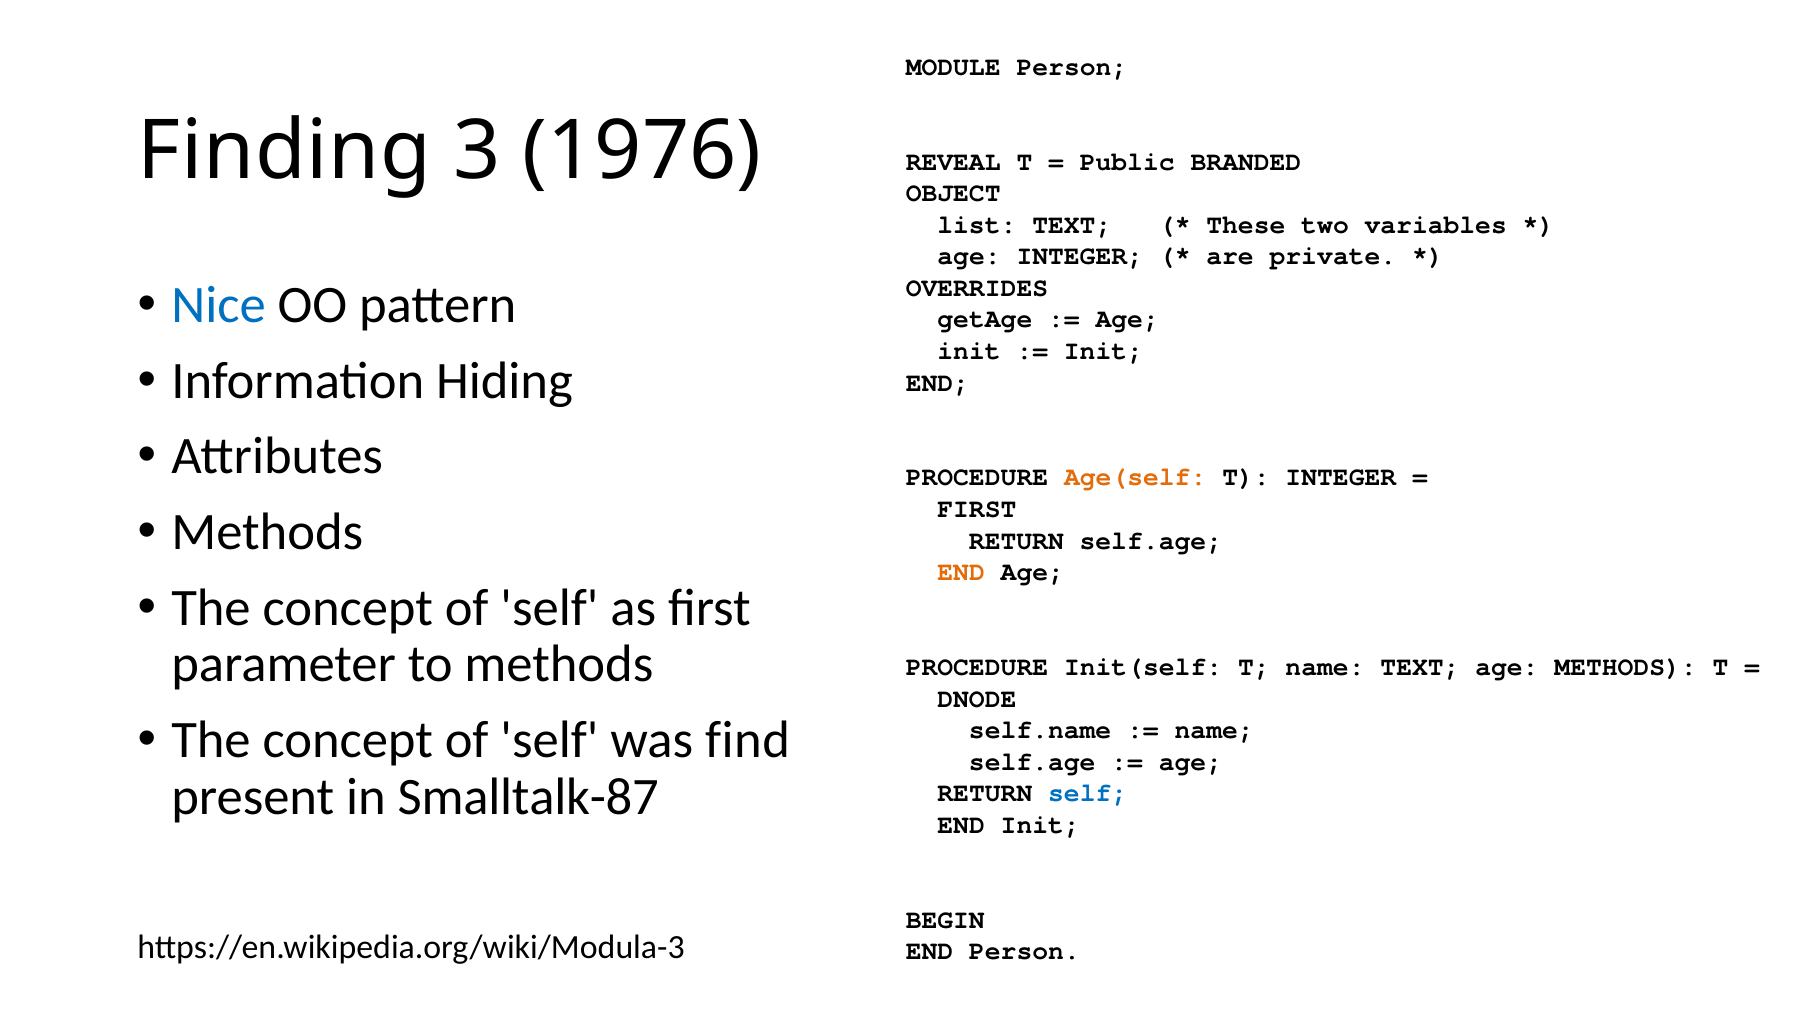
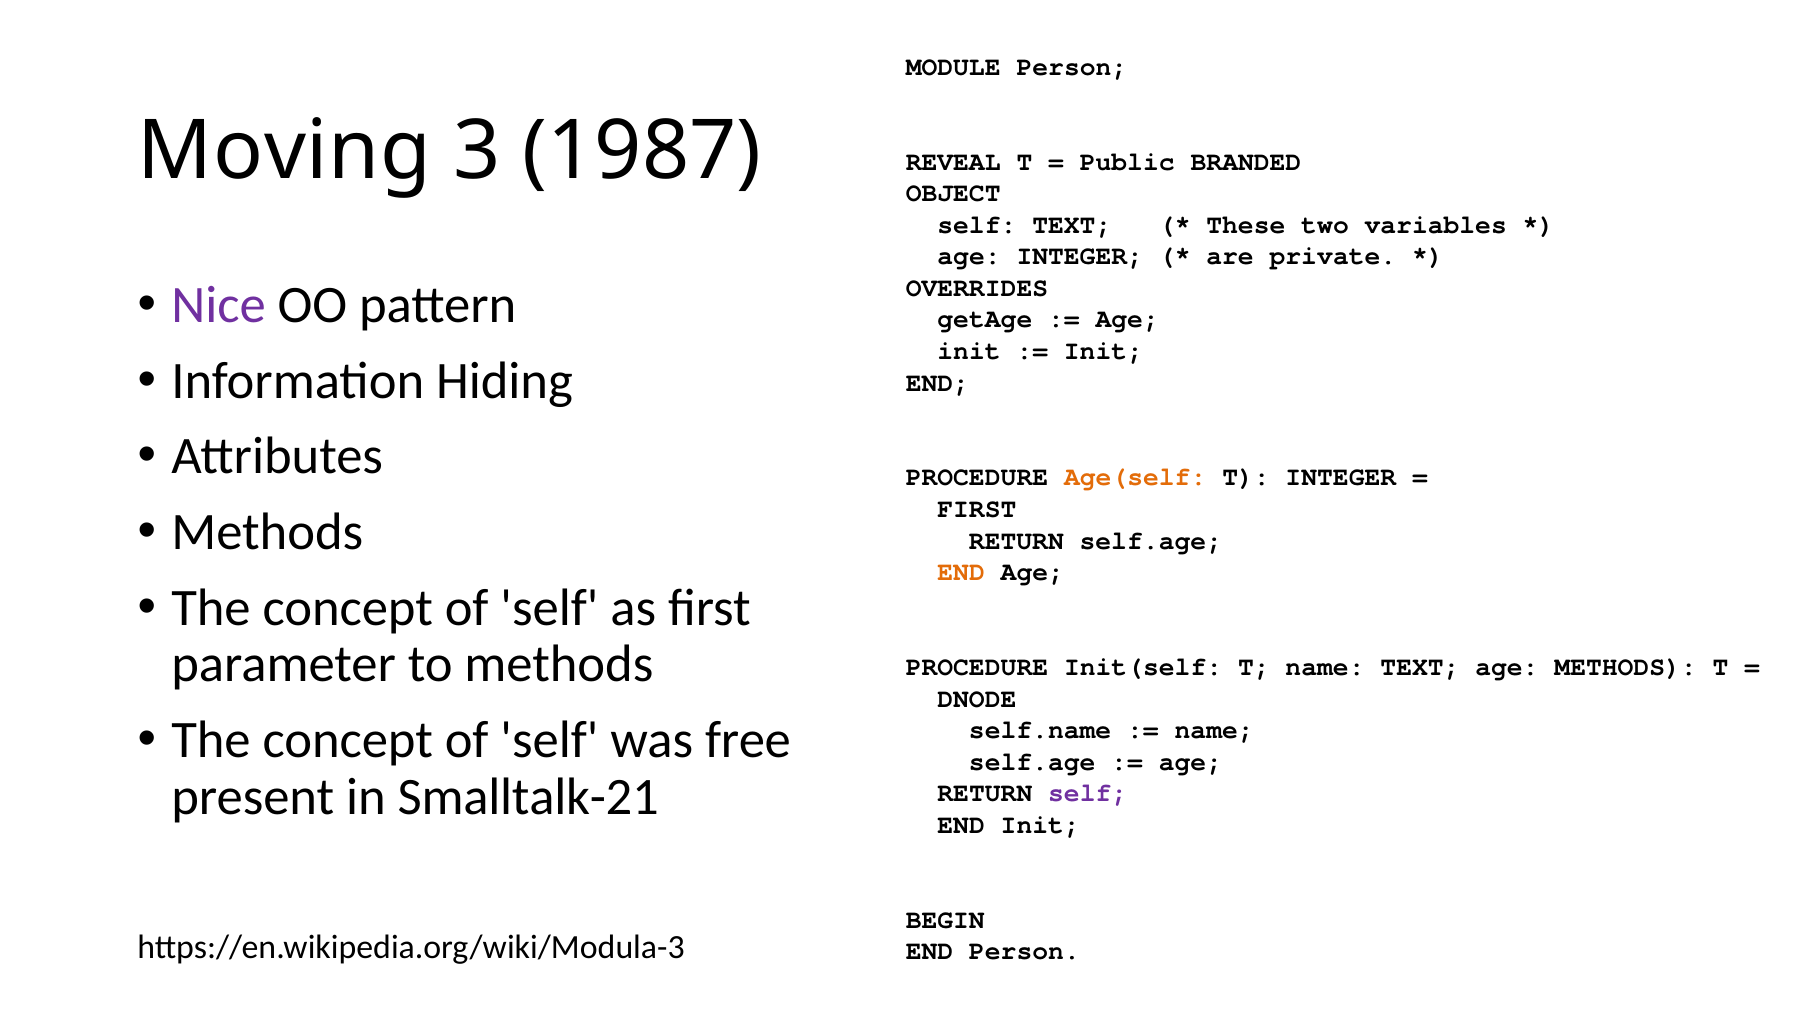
Finding: Finding -> Moving
1976: 1976 -> 1987
list at (977, 225): list -> self
Nice colour: blue -> purple
find: find -> free
Smalltalk-87: Smalltalk-87 -> Smalltalk-21
self at (1088, 793) colour: blue -> purple
